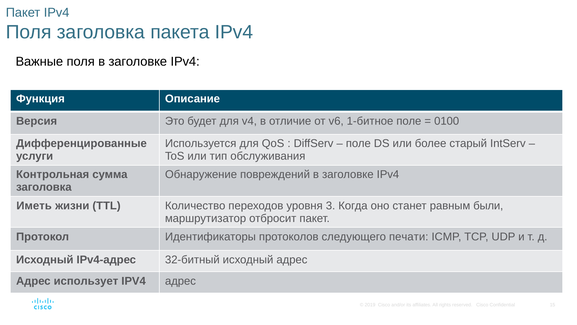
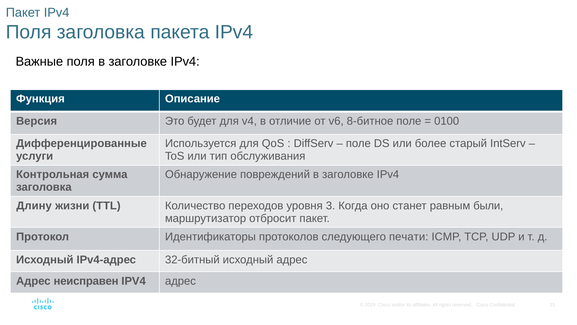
1-битное: 1-битное -> 8-битное
Иметь: Иметь -> Длину
использует: использует -> неисправен
